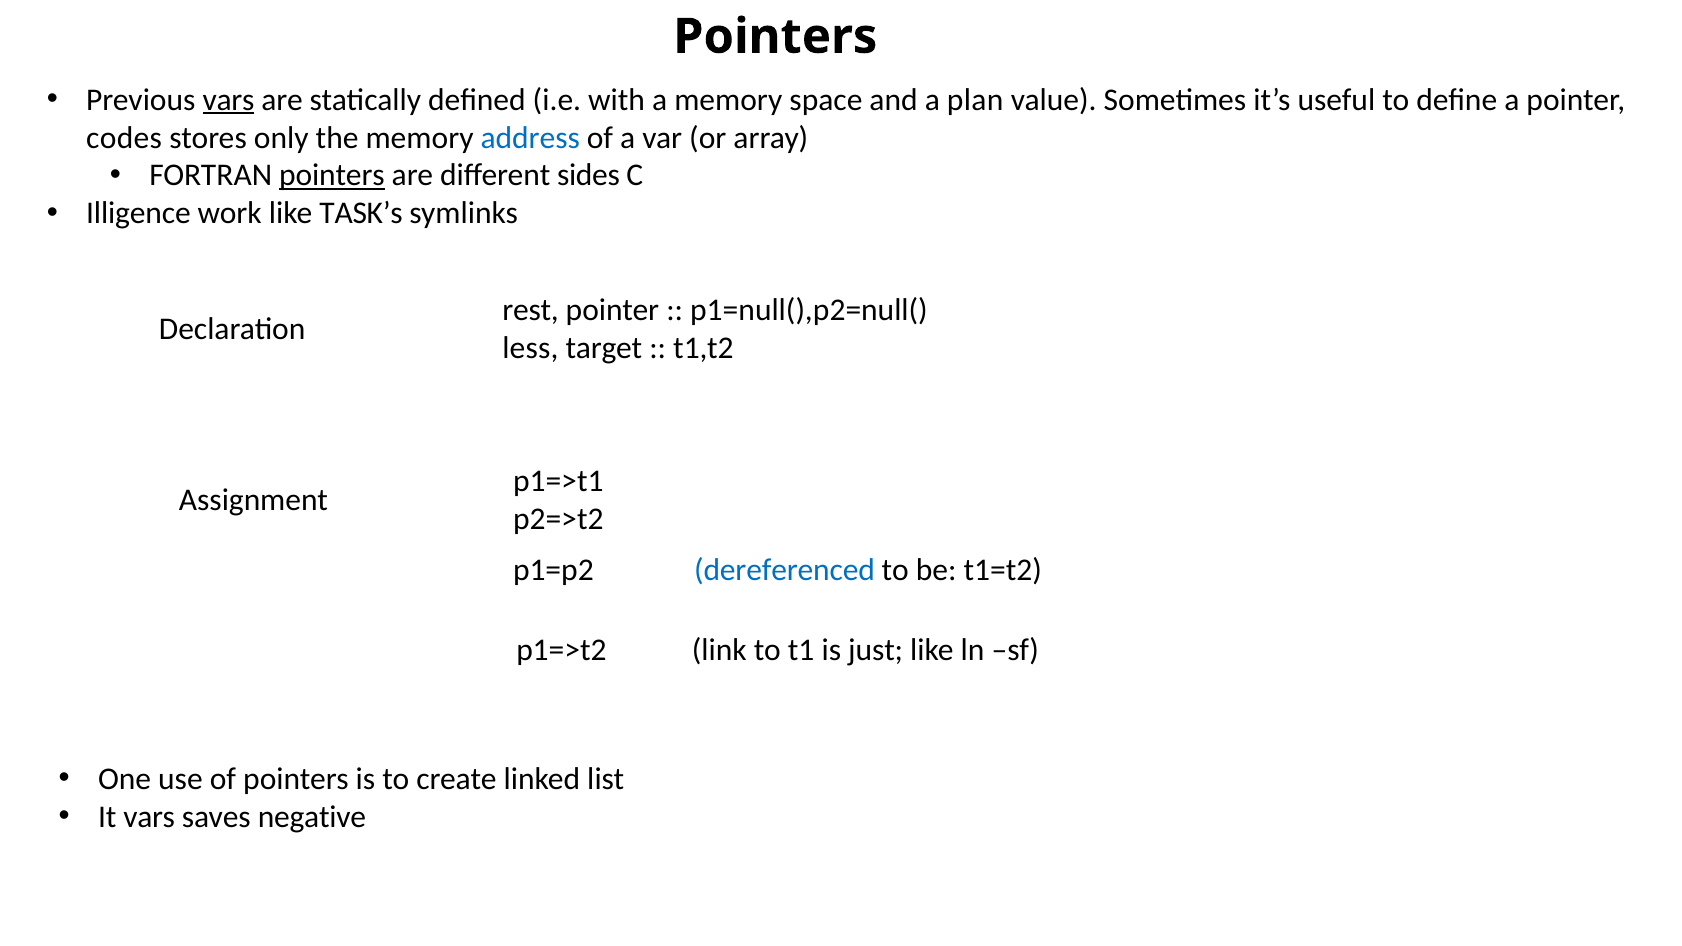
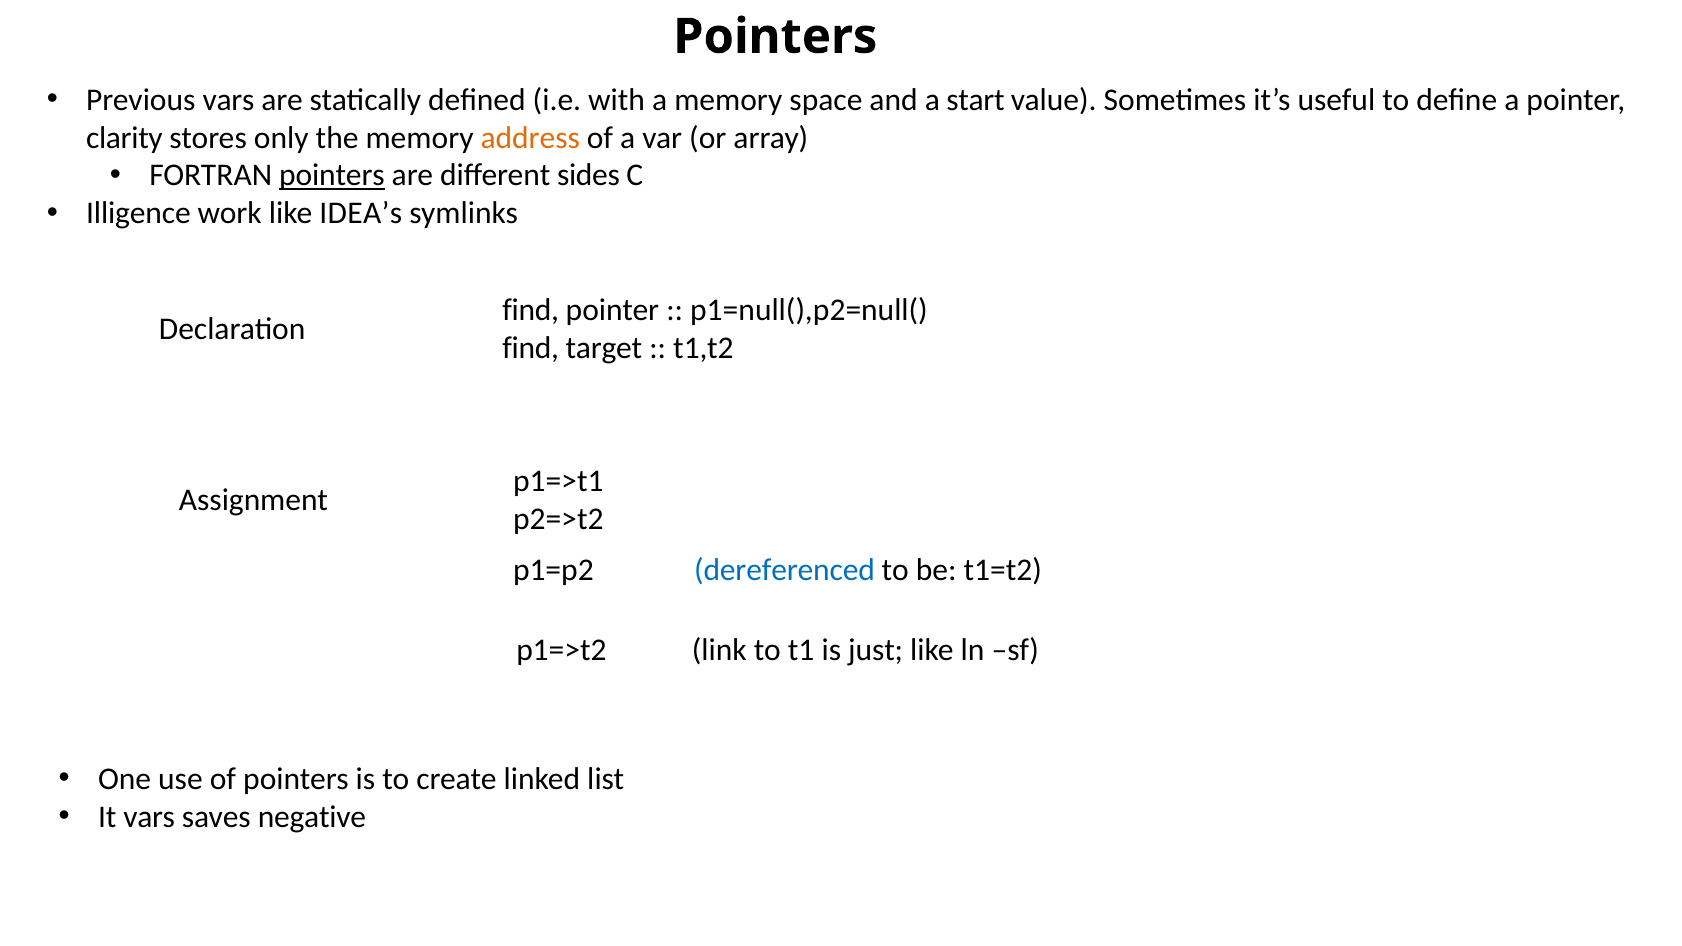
vars at (229, 100) underline: present -> none
plan: plan -> start
codes: codes -> clarity
address colour: blue -> orange
TASK’s: TASK’s -> IDEA’s
rest at (531, 310): rest -> find
less at (530, 348): less -> find
